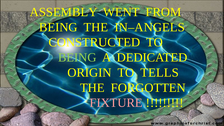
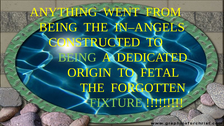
ASSEMBLY: ASSEMBLY -> ANYTHING
TELLS: TELLS -> FETAL
FIXTURE colour: pink -> light green
